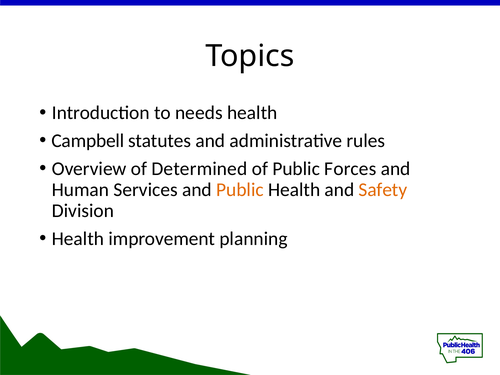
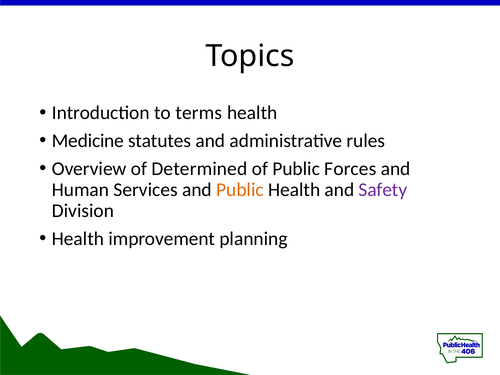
needs: needs -> terms
Campbell: Campbell -> Medicine
Safety colour: orange -> purple
